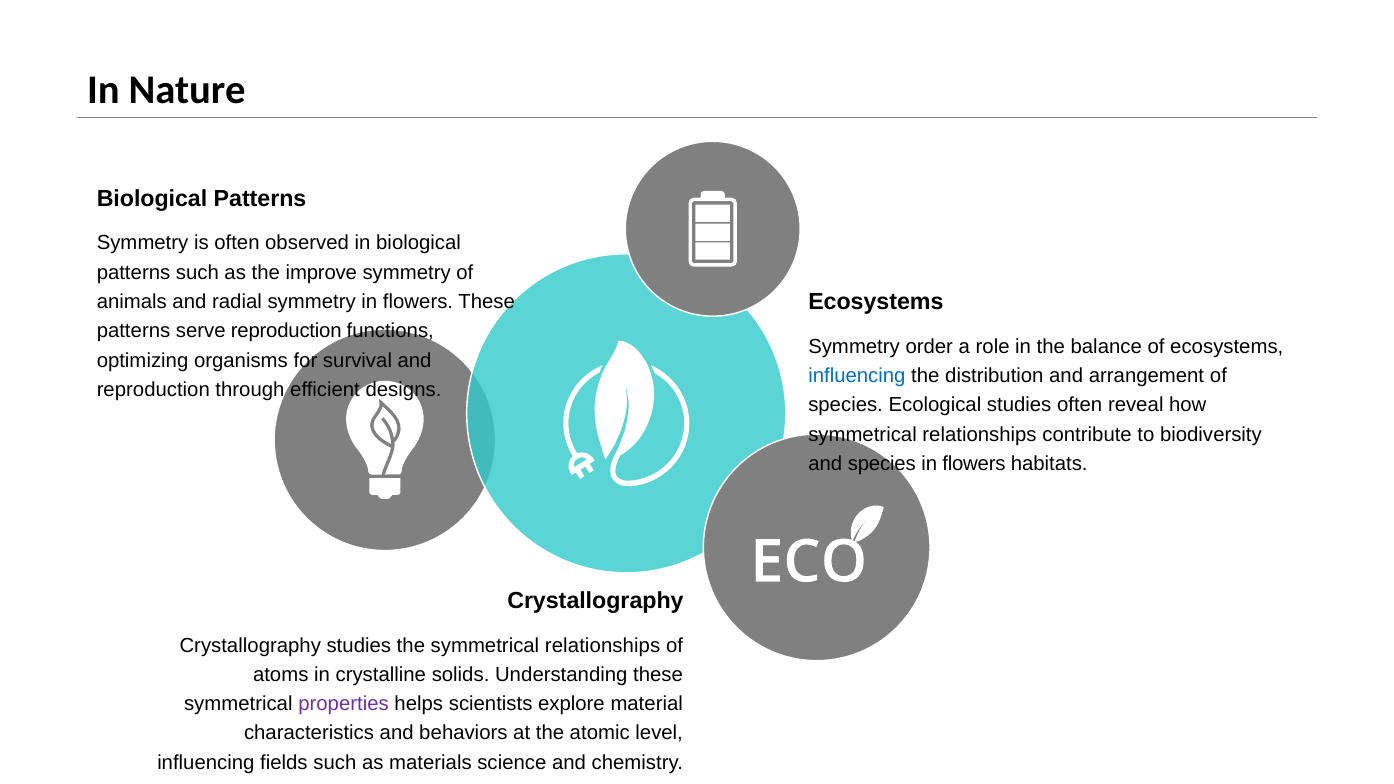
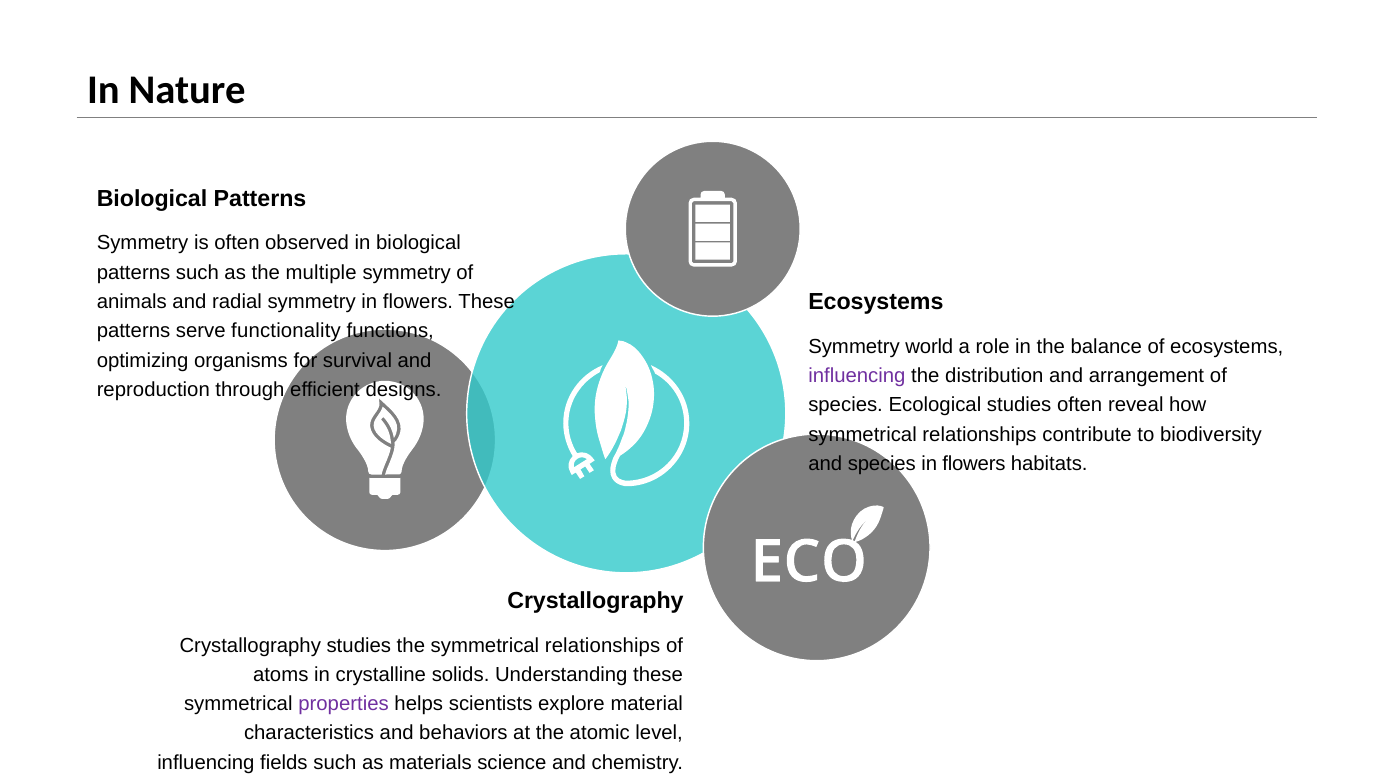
improve: improve -> multiple
serve reproduction: reproduction -> functionality
order: order -> world
influencing at (857, 376) colour: blue -> purple
